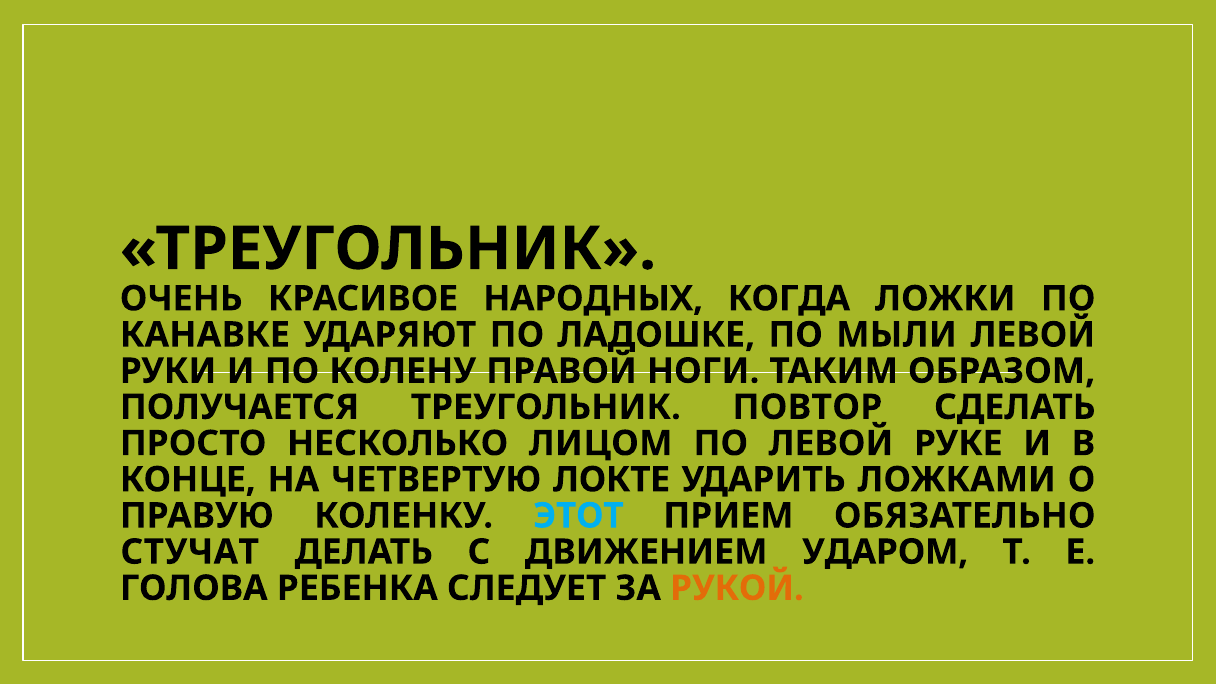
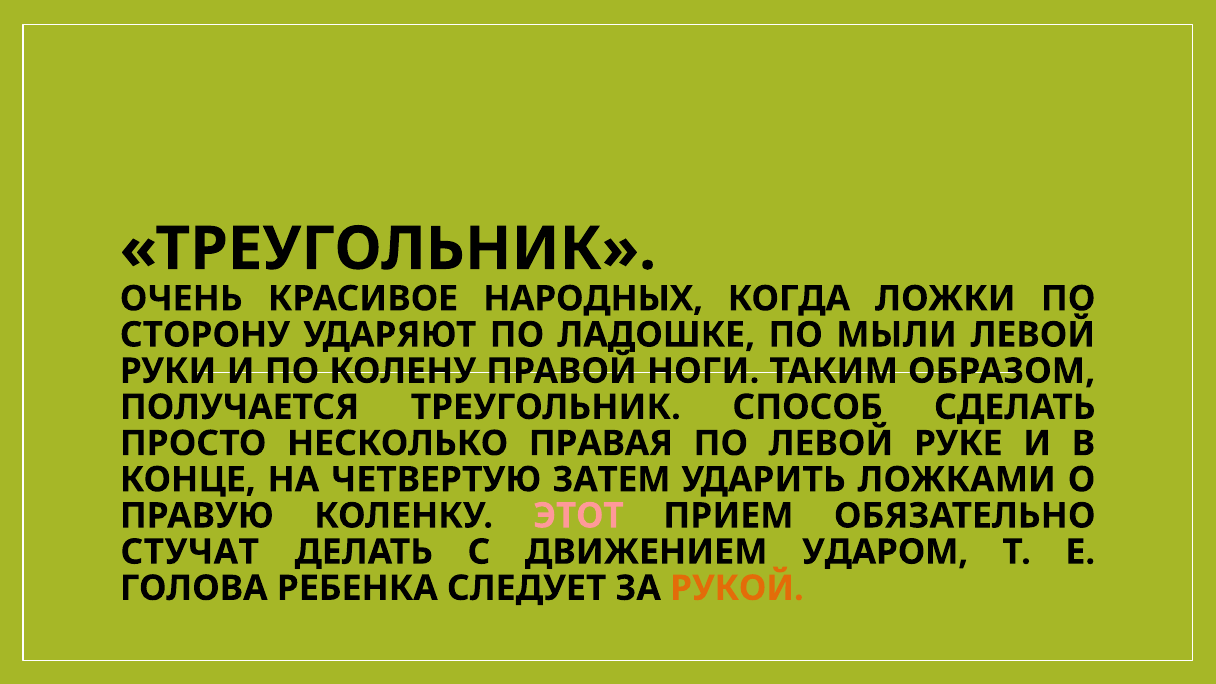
КАНАВКЕ: КАНАВКЕ -> СТОРОНУ
ПОВТОР: ПОВТОР -> СПОСОБ
ЛИЦОМ: ЛИЦОМ -> ПРАВАЯ
ЛОКТЕ: ЛОКТЕ -> ЗАТЕМ
ЭТОТ colour: light blue -> pink
